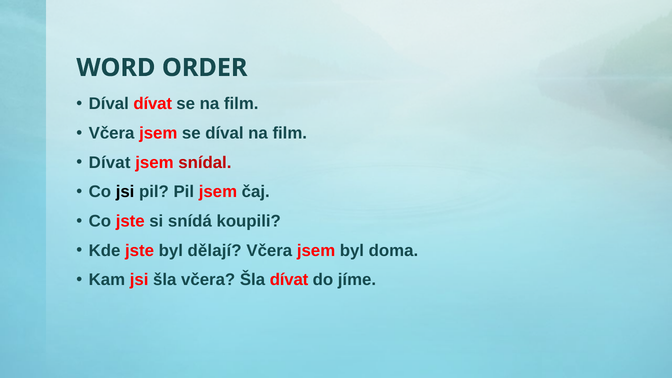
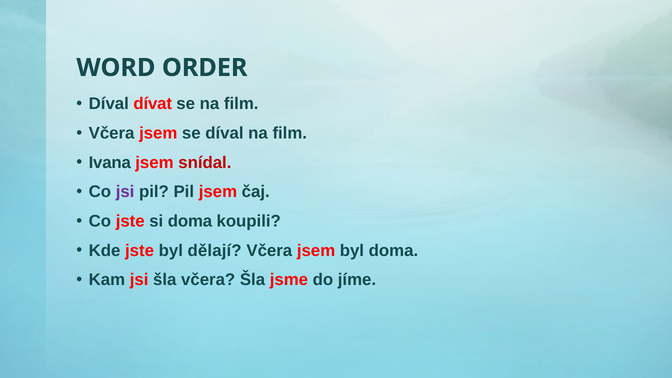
Dívat at (110, 163): Dívat -> Ivana
jsi at (125, 192) colour: black -> purple
si snídá: snídá -> doma
Šla dívat: dívat -> jsme
